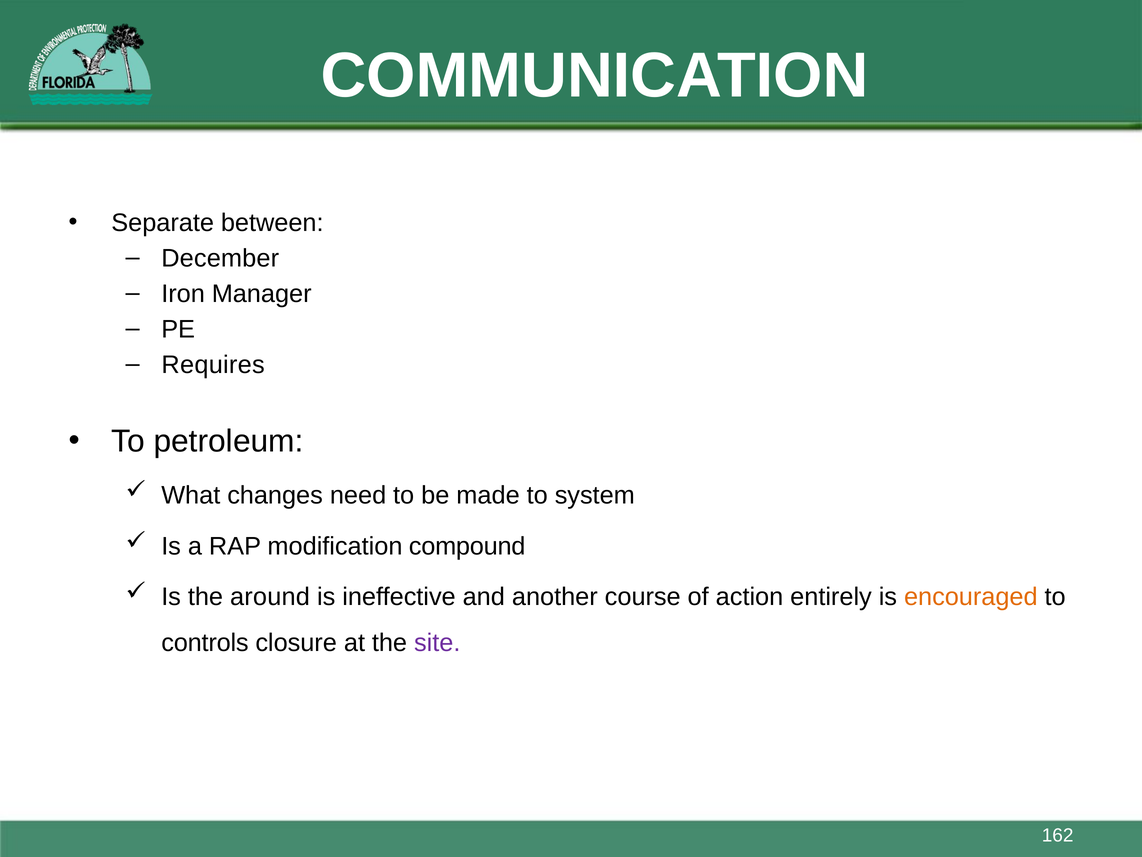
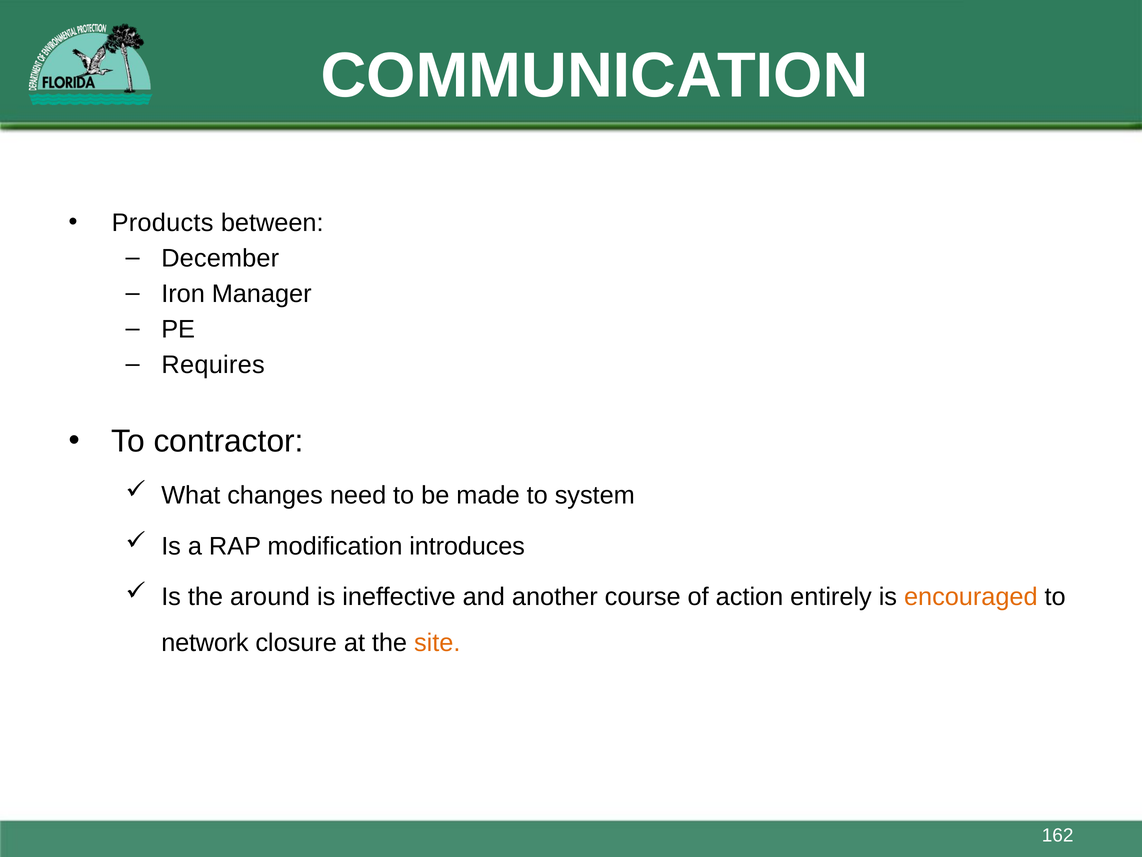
Separate: Separate -> Products
petroleum: petroleum -> contractor
compound: compound -> introduces
controls: controls -> network
site colour: purple -> orange
